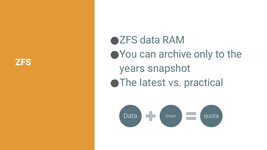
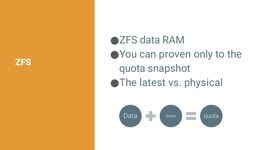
archive: archive -> proven
years at (132, 69): years -> quota
practical: practical -> physical
